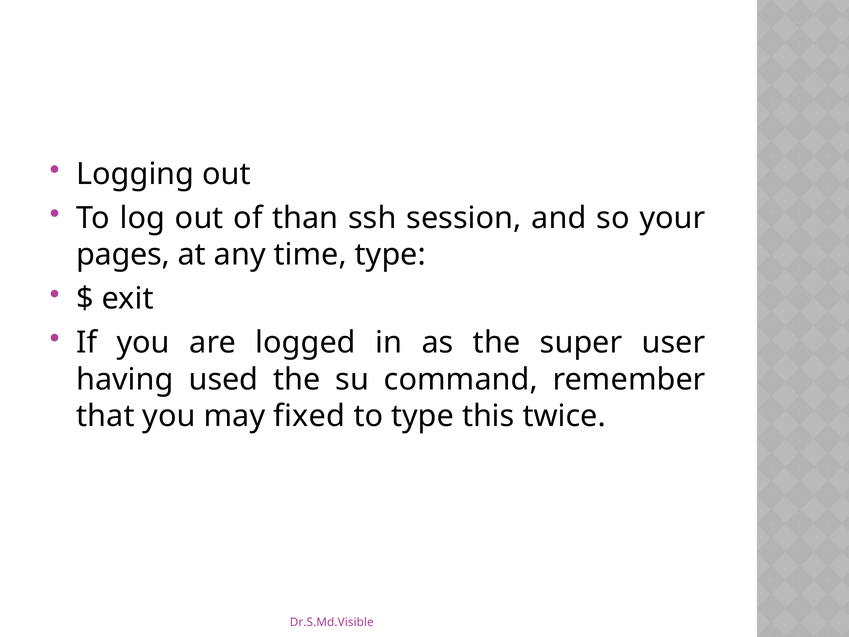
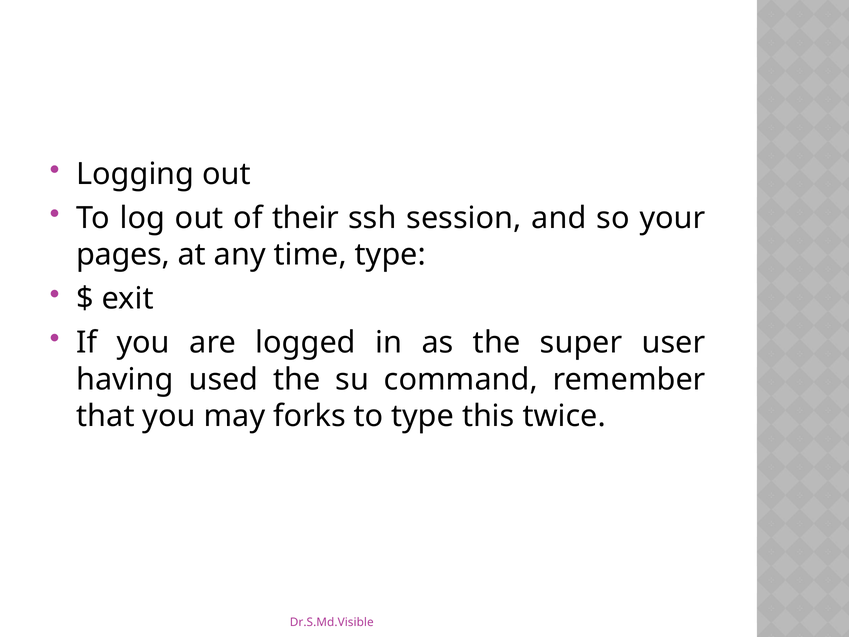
than: than -> their
fixed: fixed -> forks
